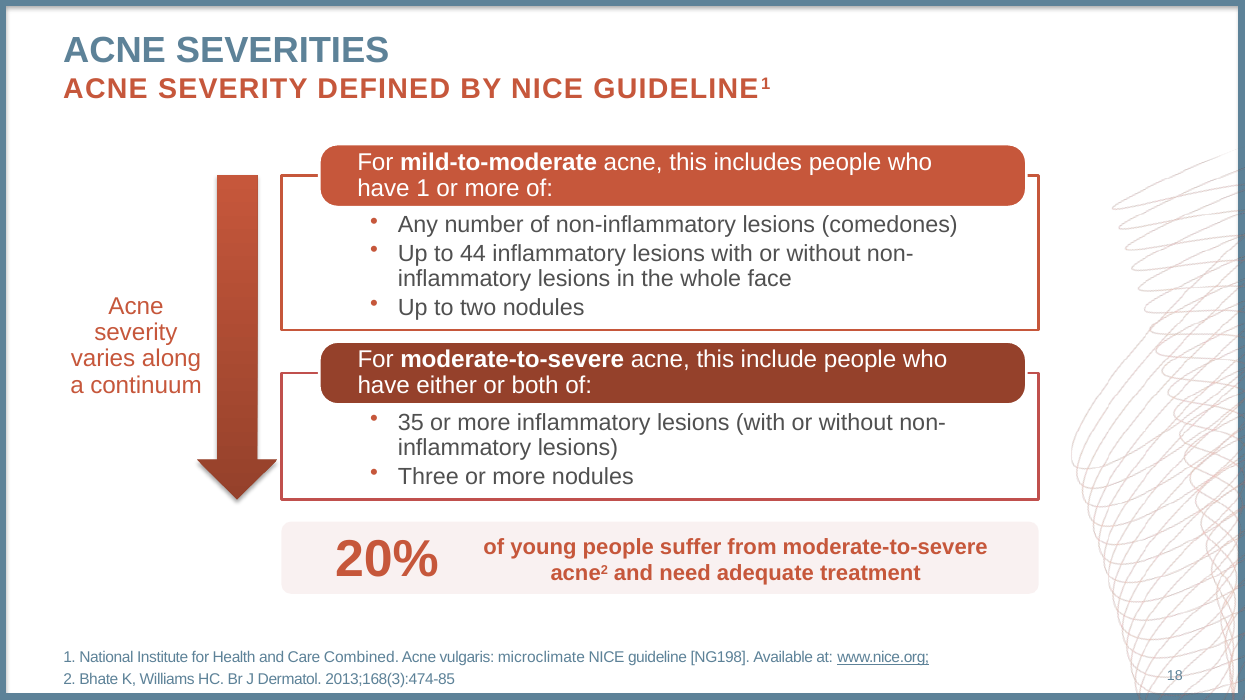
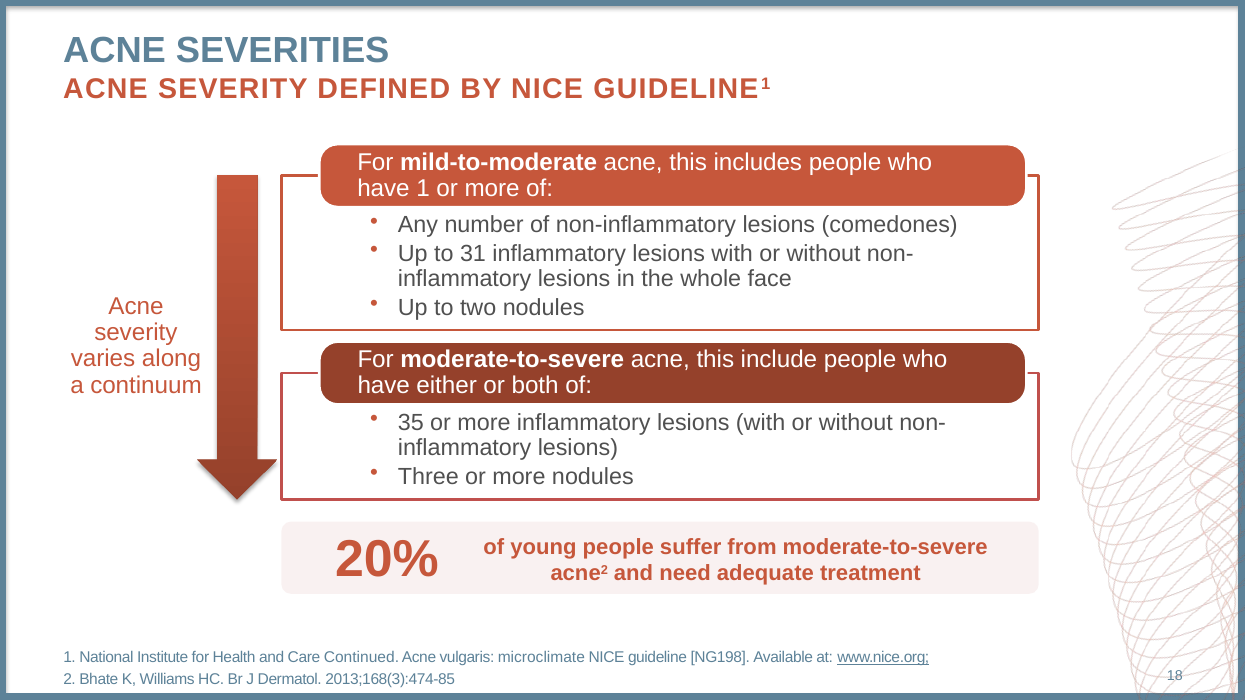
44: 44 -> 31
Combined: Combined -> Continued
